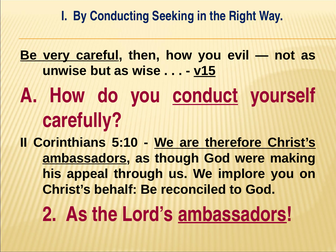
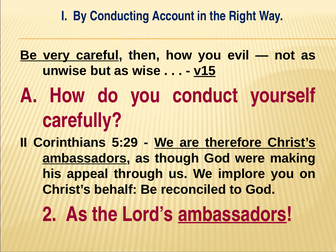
Seeking: Seeking -> Account
conduct underline: present -> none
5:10: 5:10 -> 5:29
